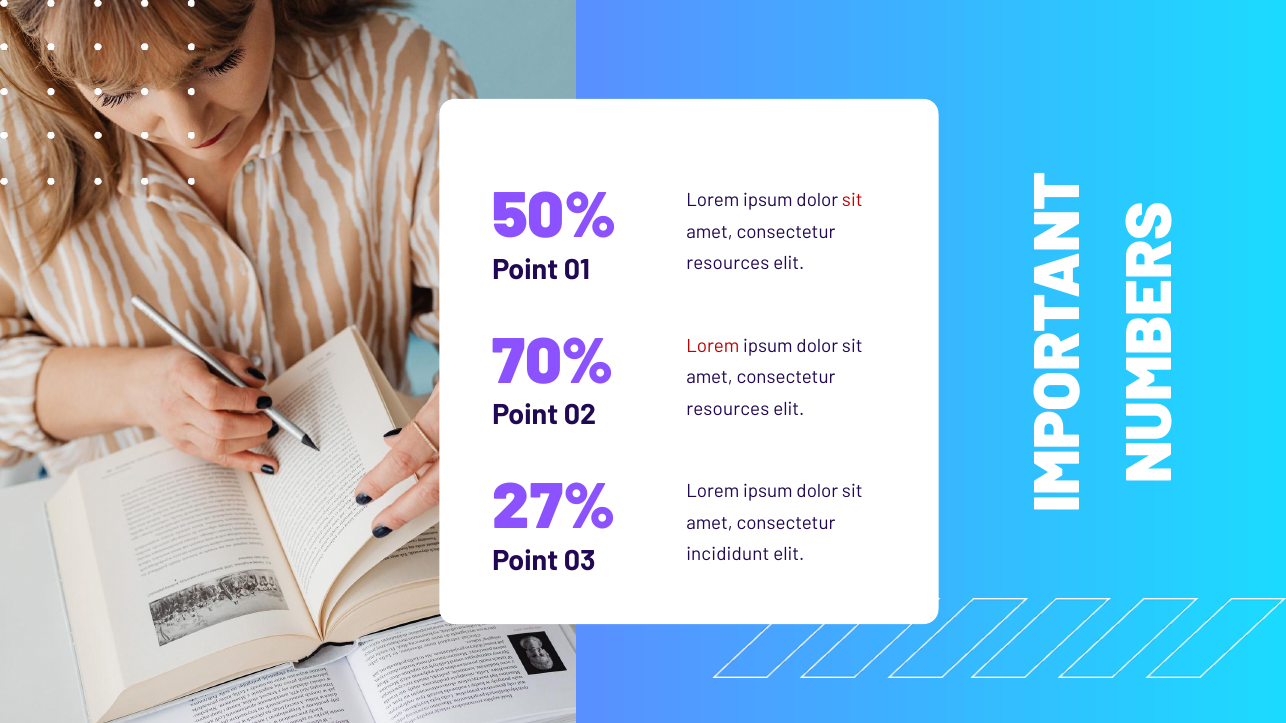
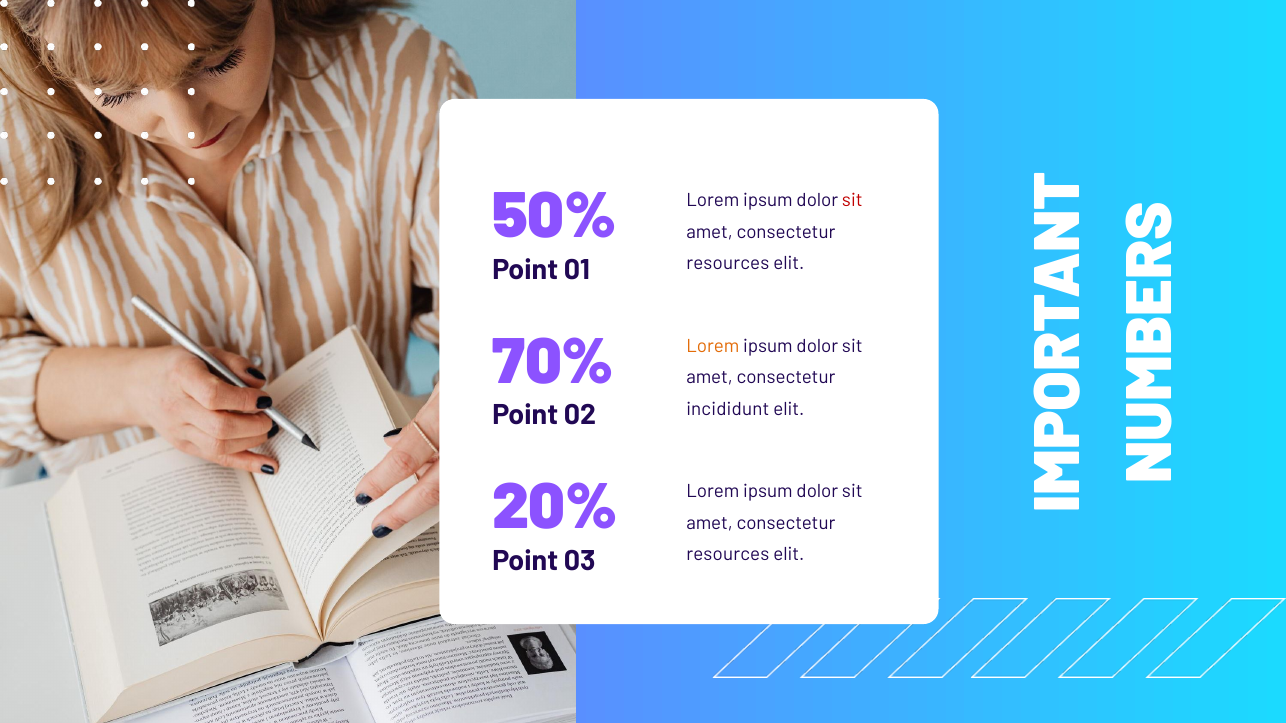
Lorem at (713, 346) colour: red -> orange
resources at (728, 409): resources -> incididunt
27%: 27% -> 20%
incididunt at (728, 555): incididunt -> resources
